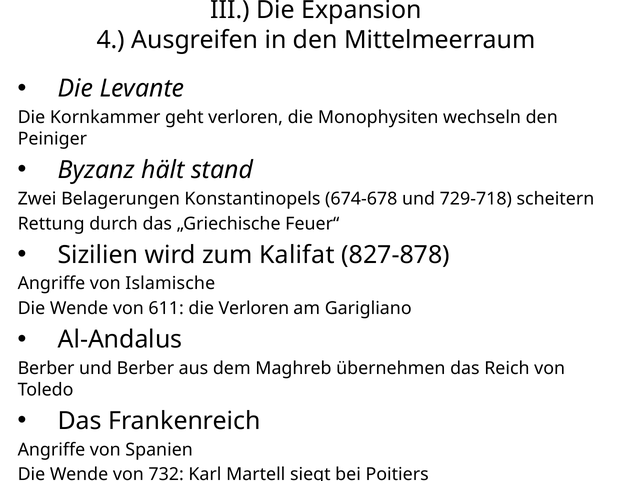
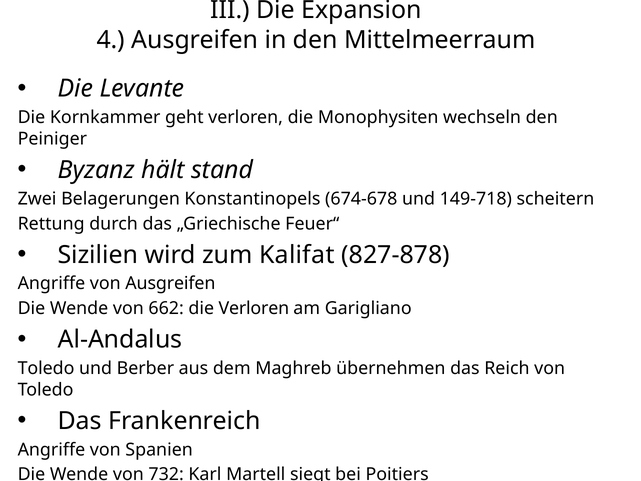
729-718: 729-718 -> 149-718
von Islamische: Islamische -> Ausgreifen
611: 611 -> 662
Berber at (46, 368): Berber -> Toledo
